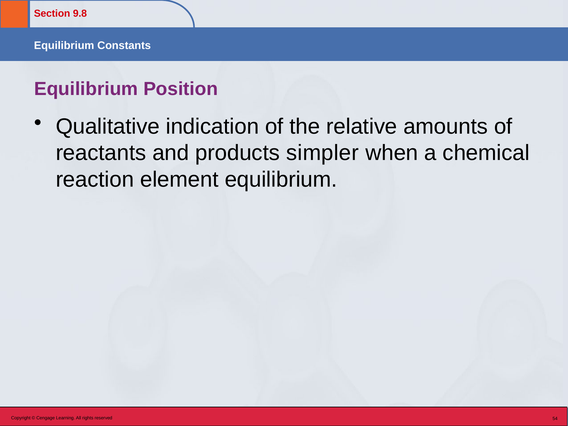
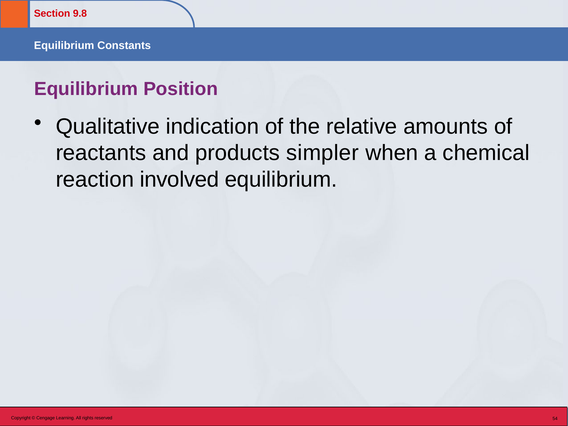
element: element -> involved
